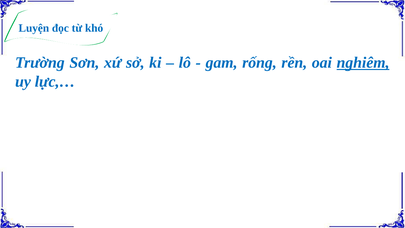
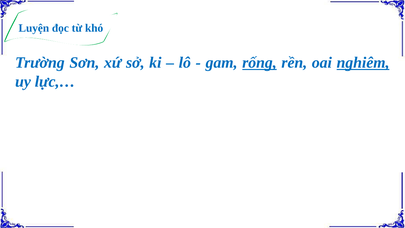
rống underline: none -> present
